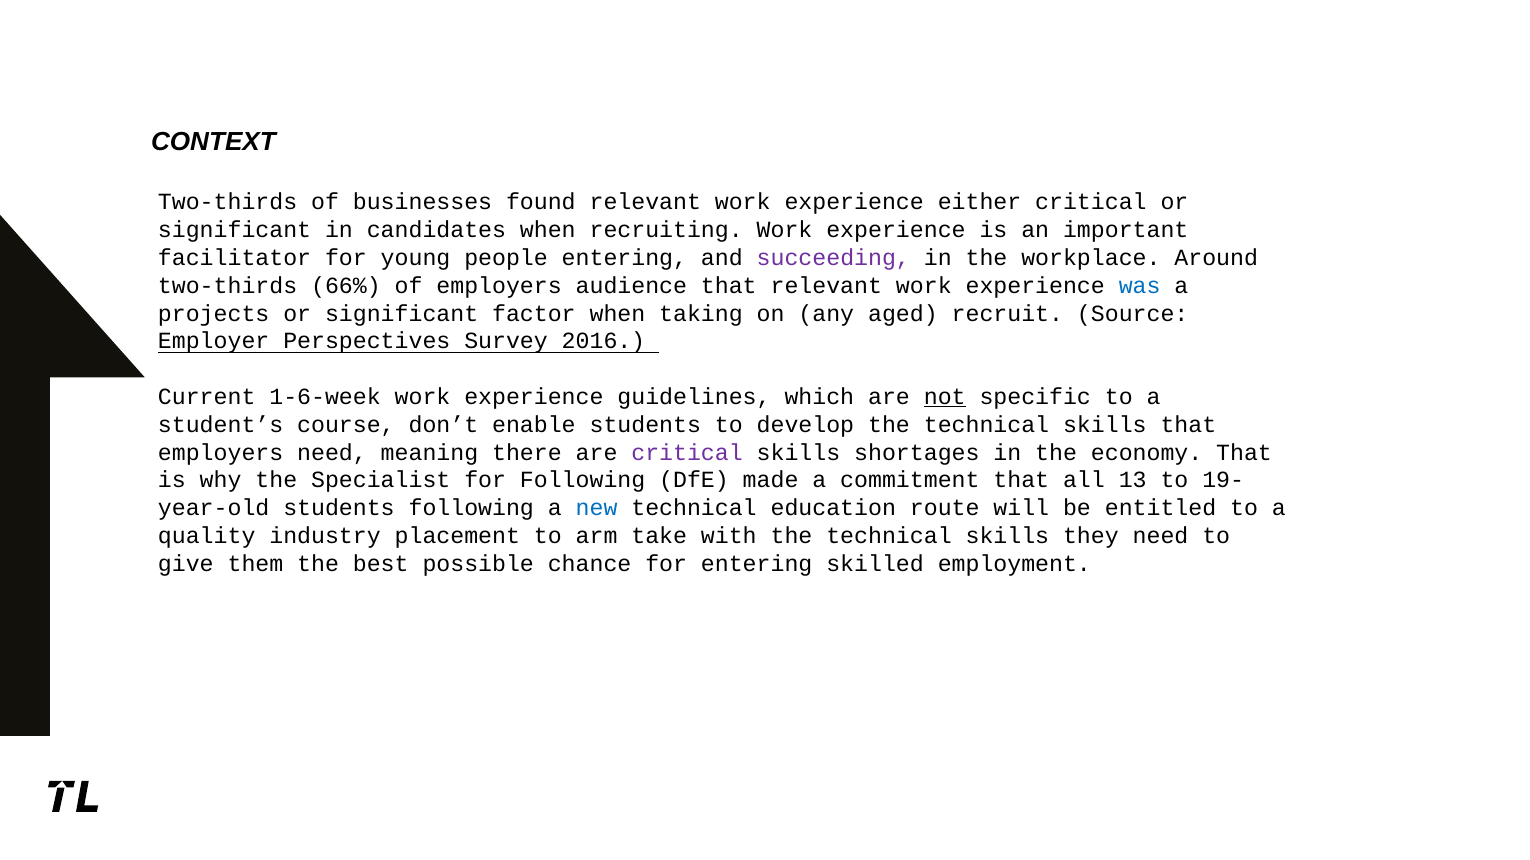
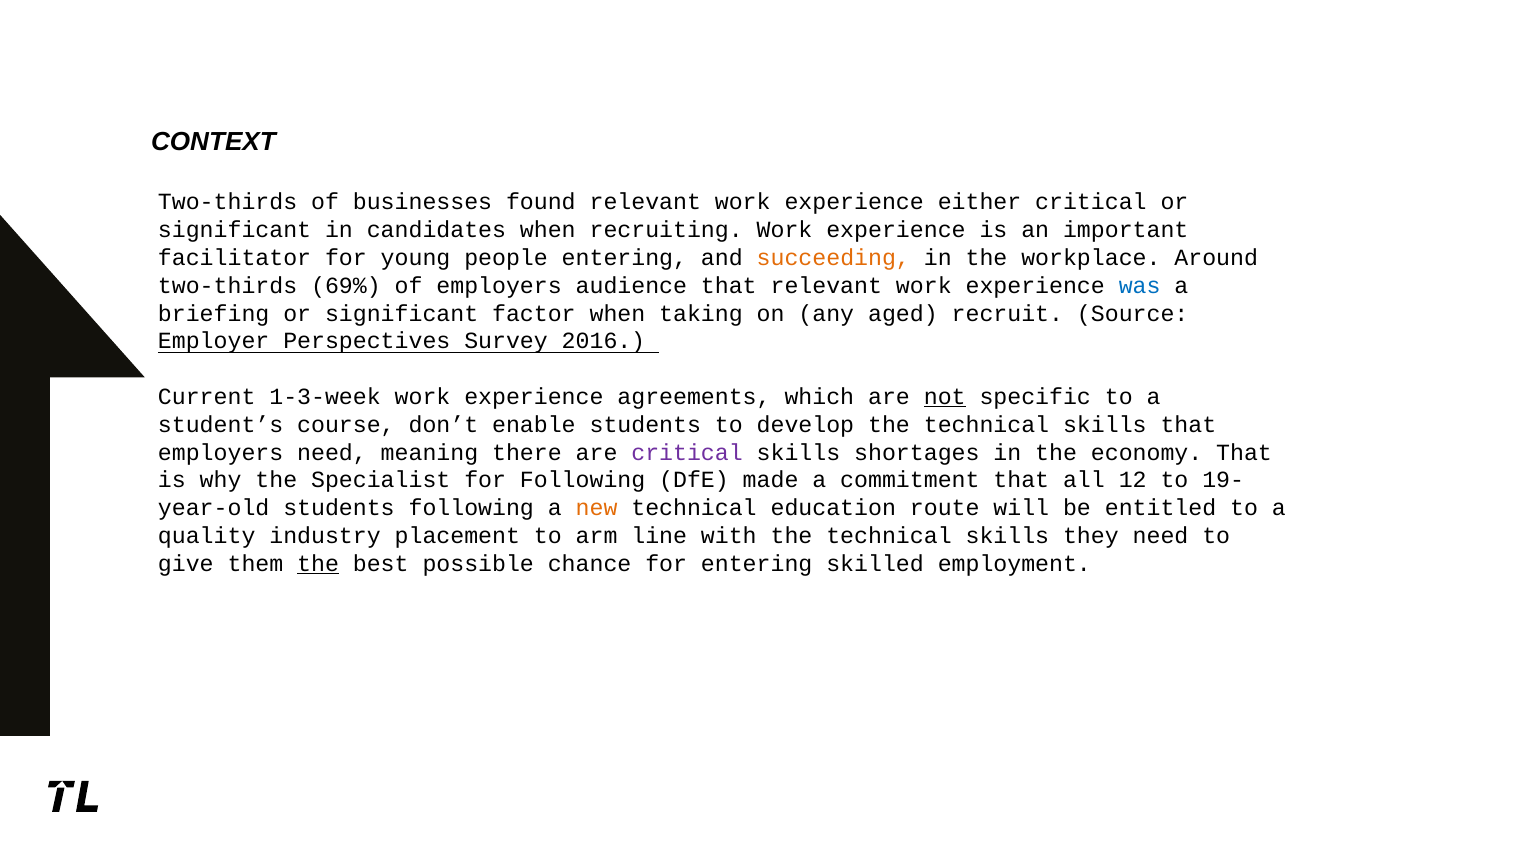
succeeding colour: purple -> orange
66%: 66% -> 69%
projects: projects -> briefing
1-6-week: 1-6-week -> 1-3-week
guidelines: guidelines -> agreements
13: 13 -> 12
new colour: blue -> orange
take: take -> line
the at (318, 564) underline: none -> present
